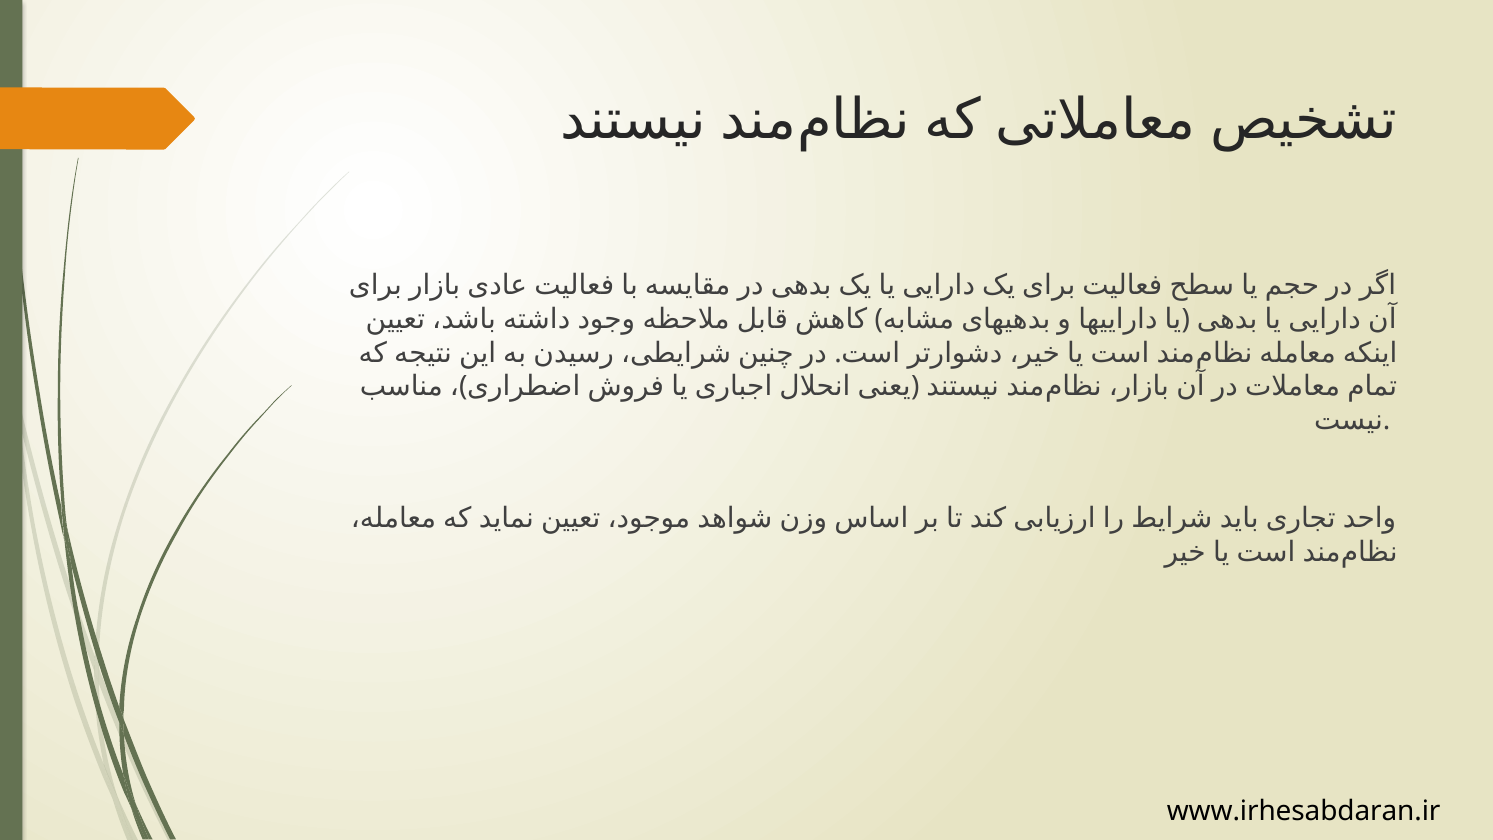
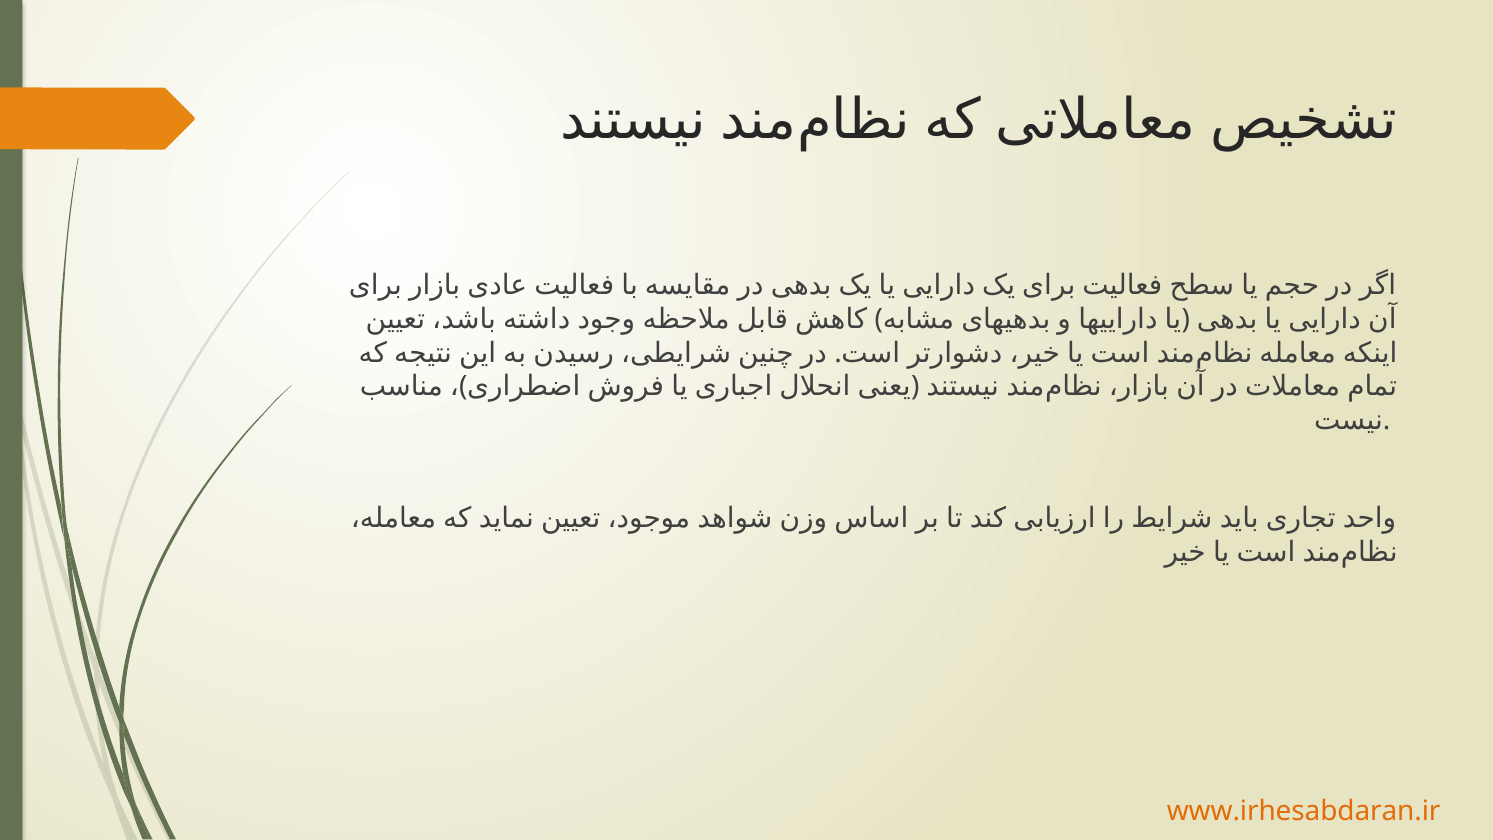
www.irhesabdaran.ir colour: black -> orange
